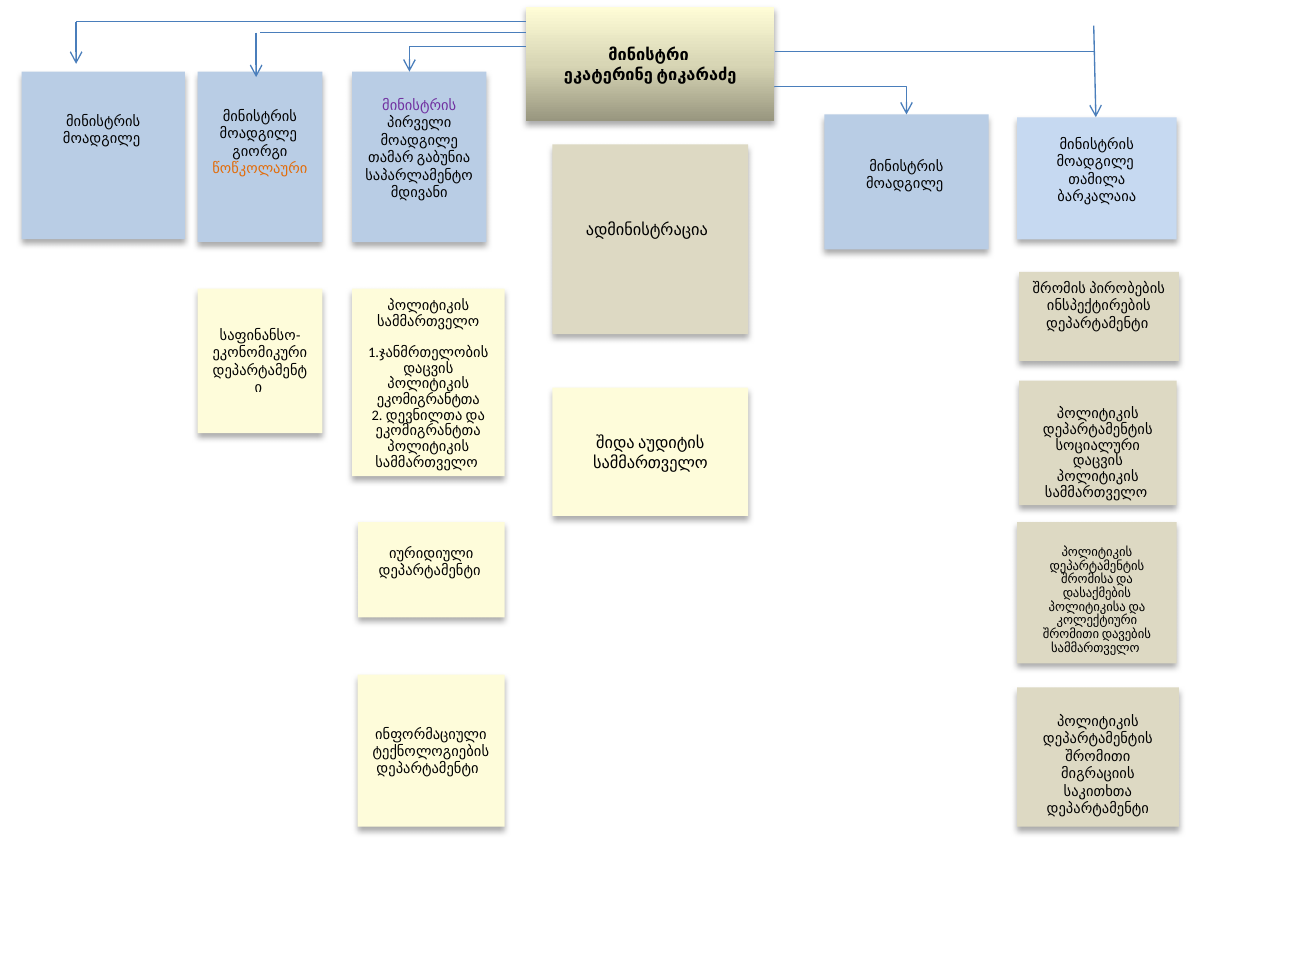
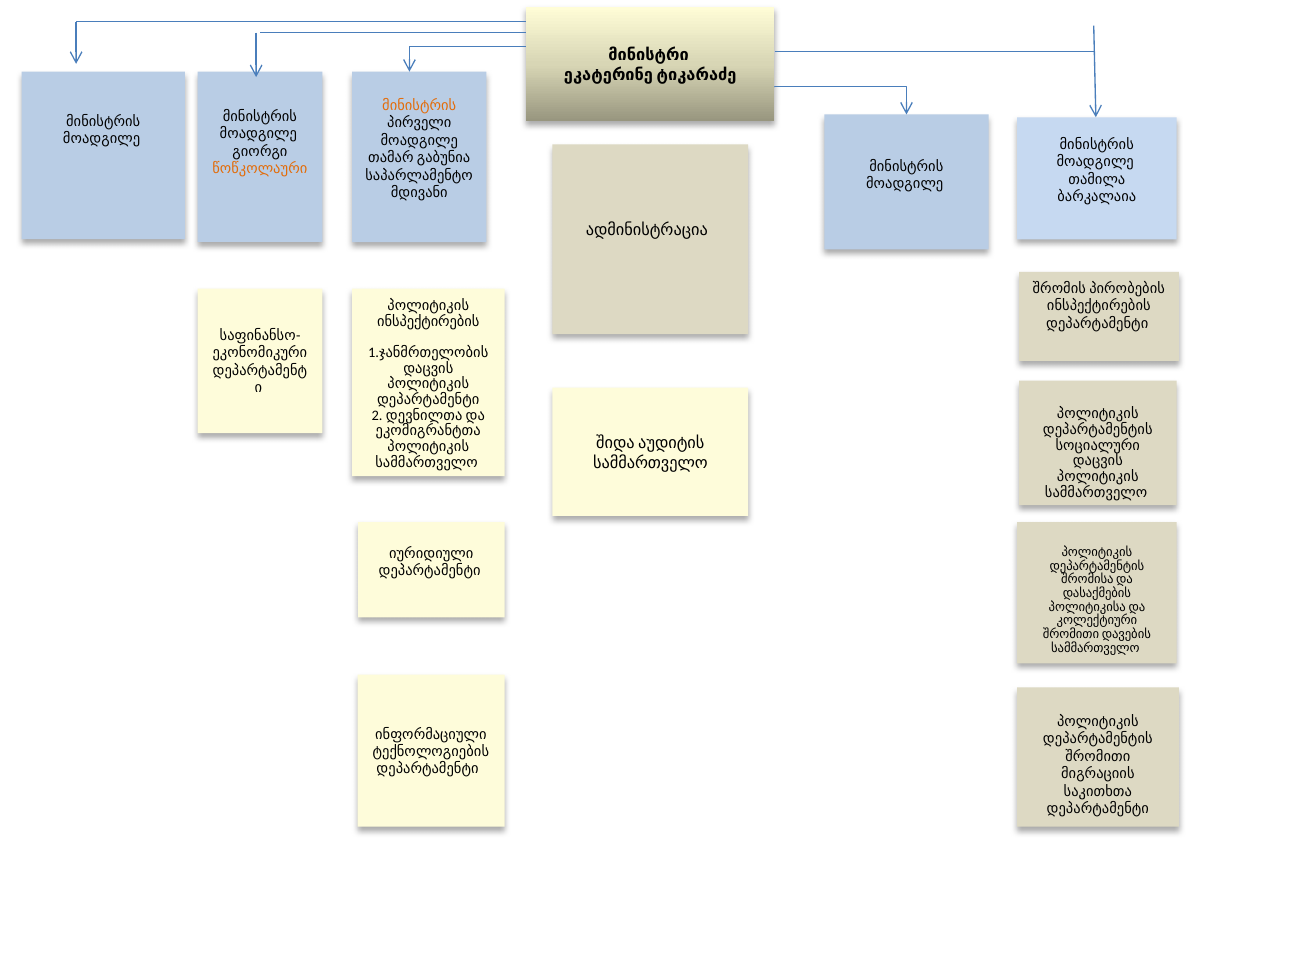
მინისტრის at (419, 105) colour: purple -> orange
სამმართველო at (428, 322): სამმართველო -> ინსპექტირების
ეკომიგრანტთა at (428, 400): ეკომიგრანტთა -> დეპარტამენტი
